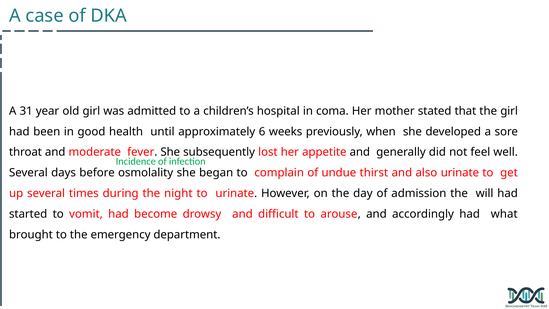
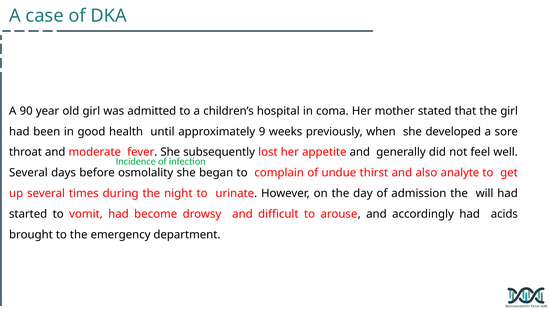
31: 31 -> 90
6: 6 -> 9
also urinate: urinate -> analyte
what: what -> acids
